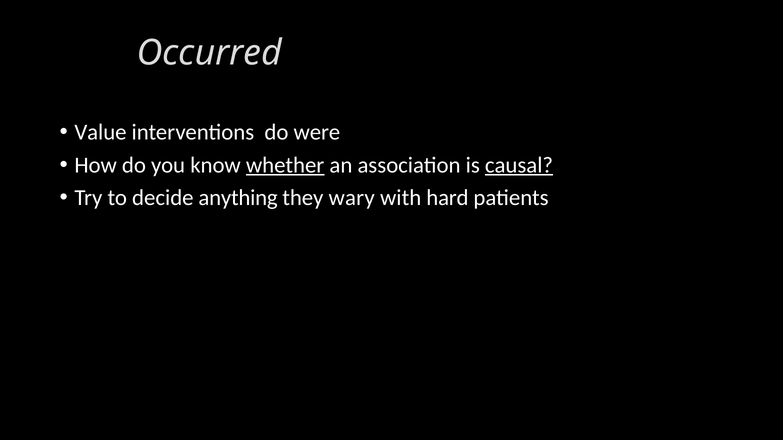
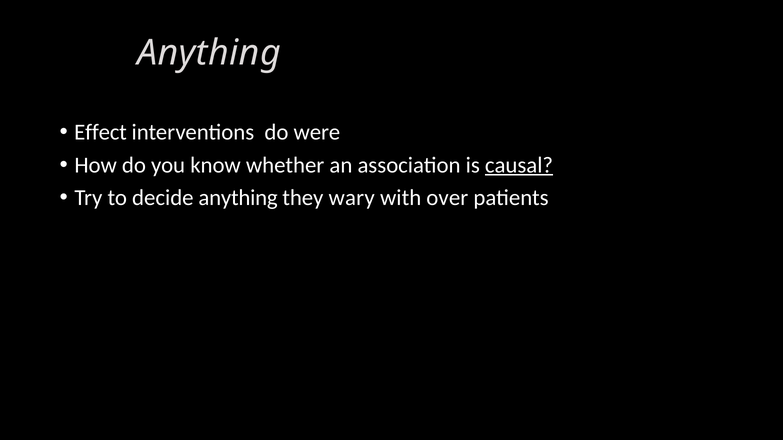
Occurred at (209, 53): Occurred -> Anything
Value: Value -> Effect
whether underline: present -> none
hard: hard -> over
